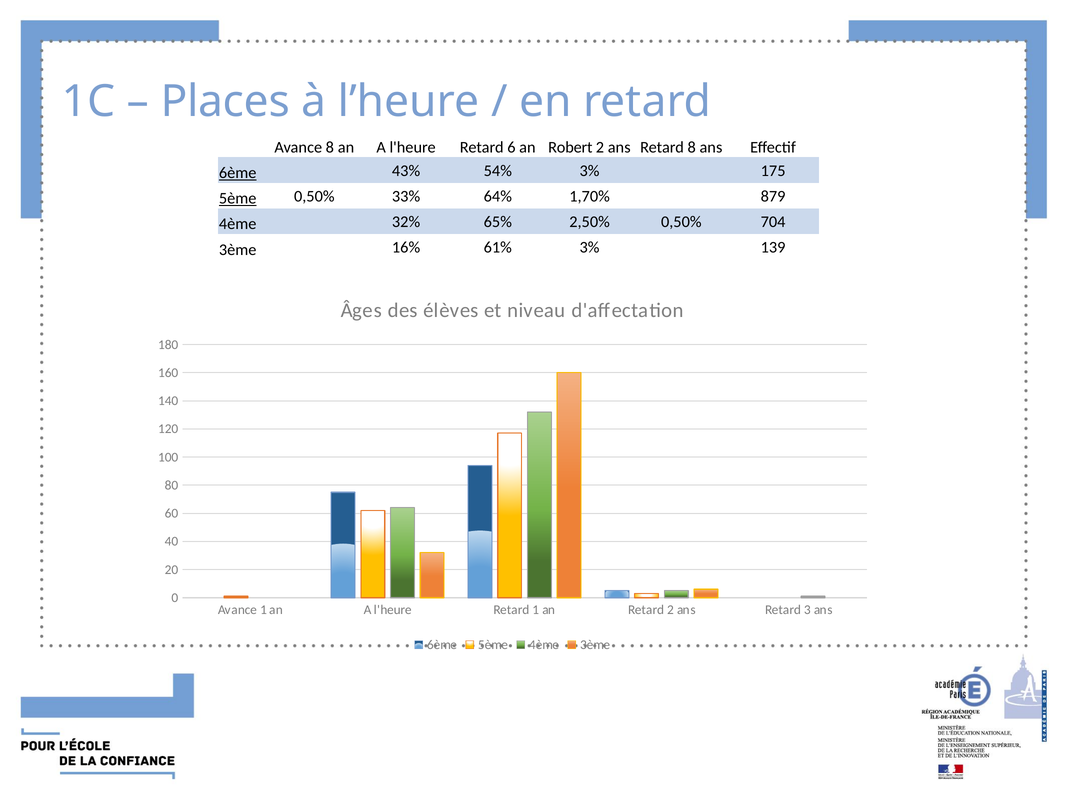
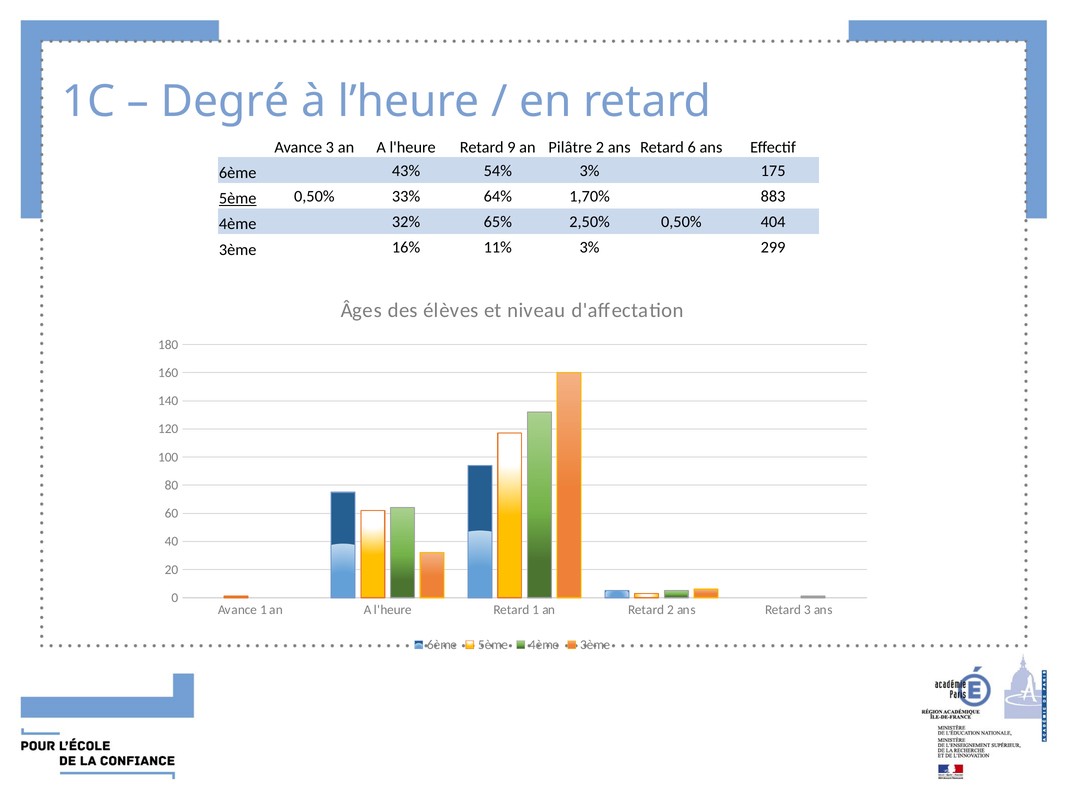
Places: Places -> Degré
Avance 8: 8 -> 3
6: 6 -> 9
Robert: Robert -> Pilâtre
Retard 8: 8 -> 6
6ème at (238, 173) underline: present -> none
879: 879 -> 883
704: 704 -> 404
61%: 61% -> 11%
139: 139 -> 299
